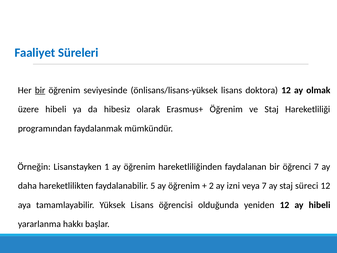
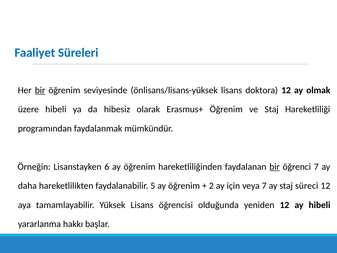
1: 1 -> 6
bir at (275, 167) underline: none -> present
izni: izni -> için
